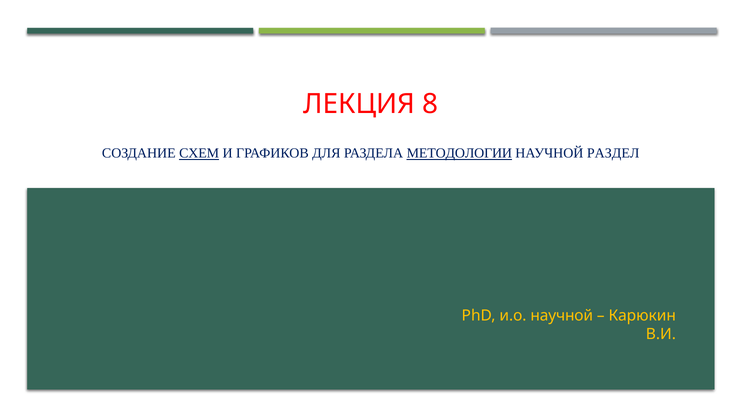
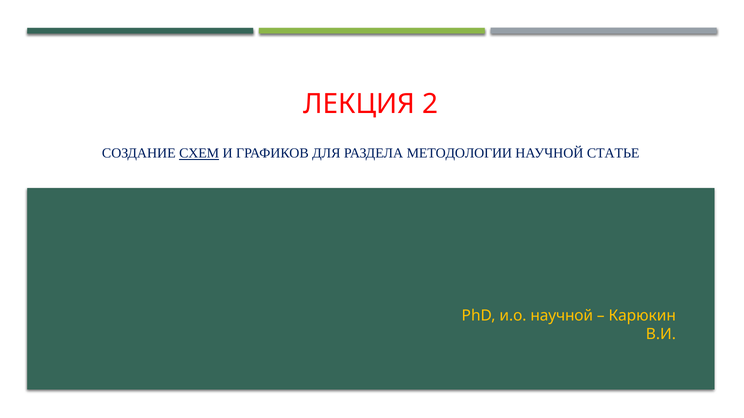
8: 8 -> 2
МЕТОДОЛОГИИ underline: present -> none
РАЗДЕЛ: РАЗДЕЛ -> СТАТЬЕ
